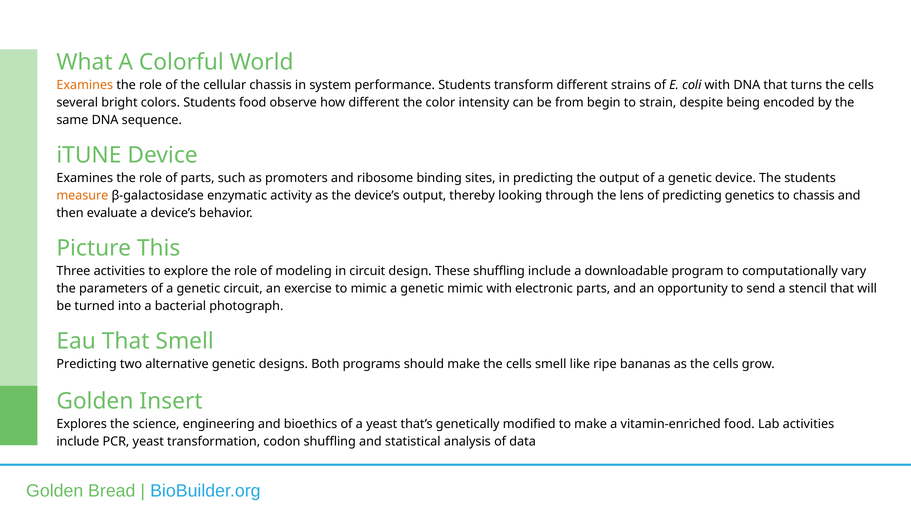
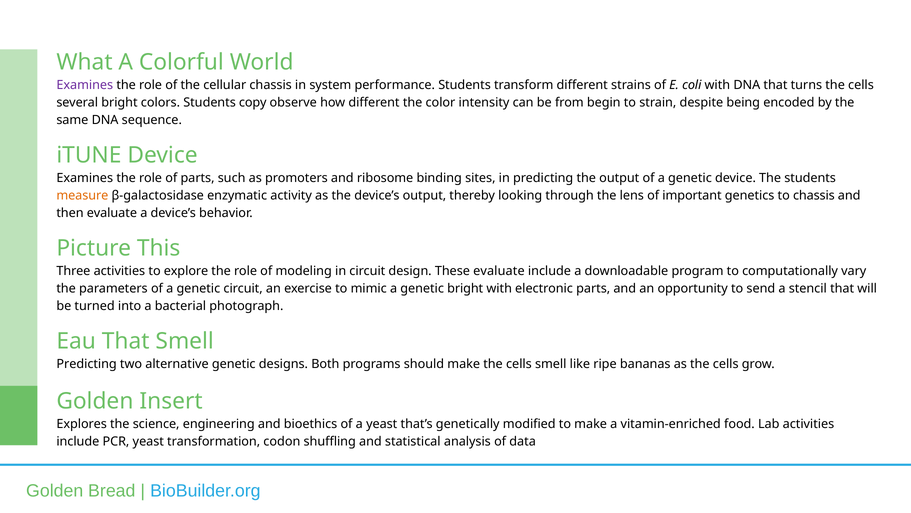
Examines at (85, 85) colour: orange -> purple
Students food: food -> copy
of predicting: predicting -> important
These shuffling: shuffling -> evaluate
genetic mimic: mimic -> bright
